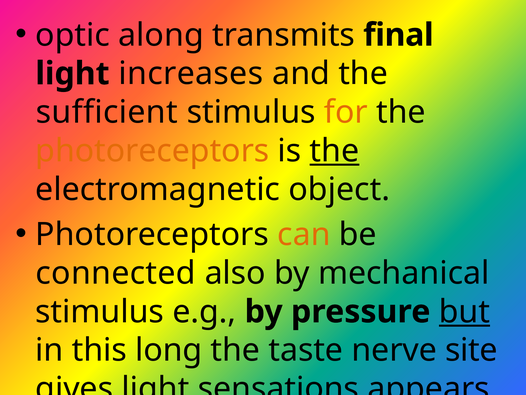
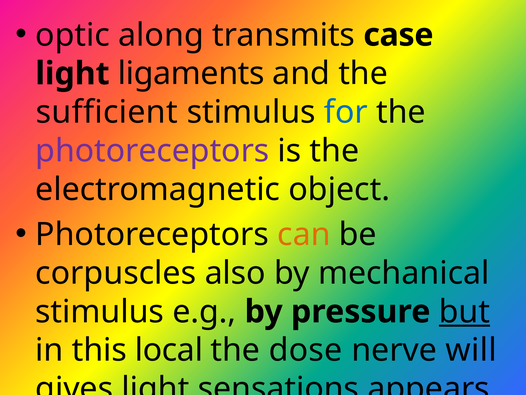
final: final -> case
increases: increases -> ligaments
for colour: orange -> blue
photoreceptors at (152, 151) colour: orange -> purple
the at (334, 151) underline: present -> none
connected: connected -> corpuscles
long: long -> local
taste: taste -> dose
site: site -> will
